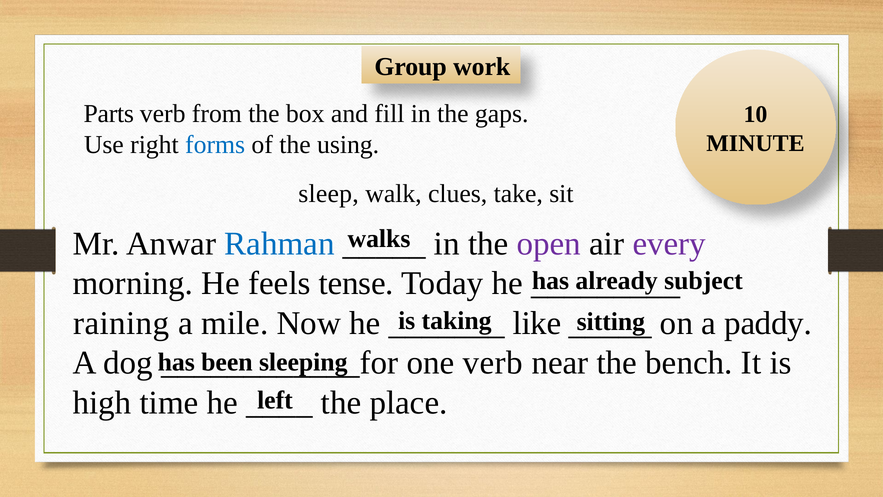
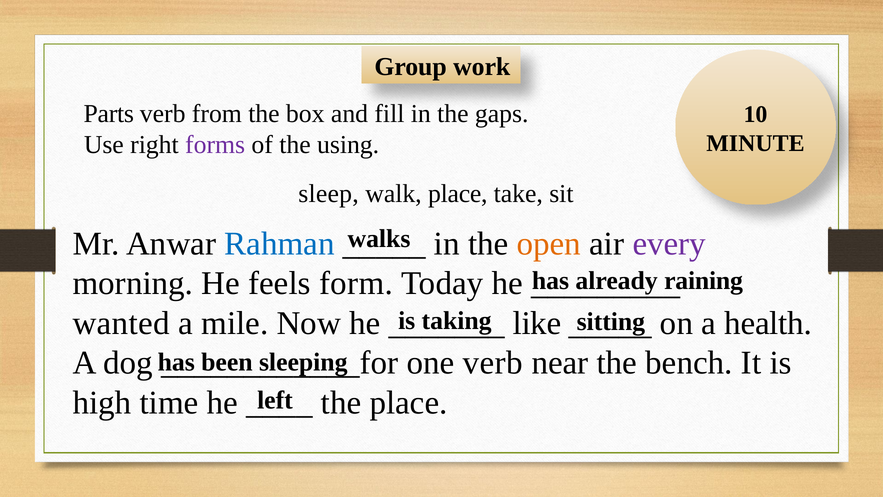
forms colour: blue -> purple
walk clues: clues -> place
open colour: purple -> orange
tense: tense -> form
subject: subject -> raining
raining: raining -> wanted
paddy: paddy -> health
